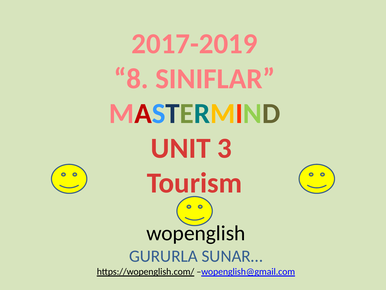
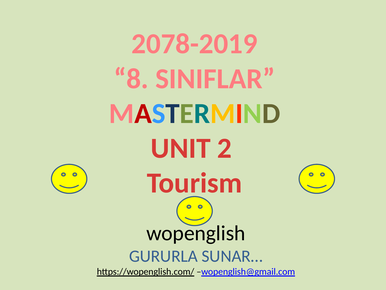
2017-2019: 2017-2019 -> 2078-2019
3: 3 -> 2
